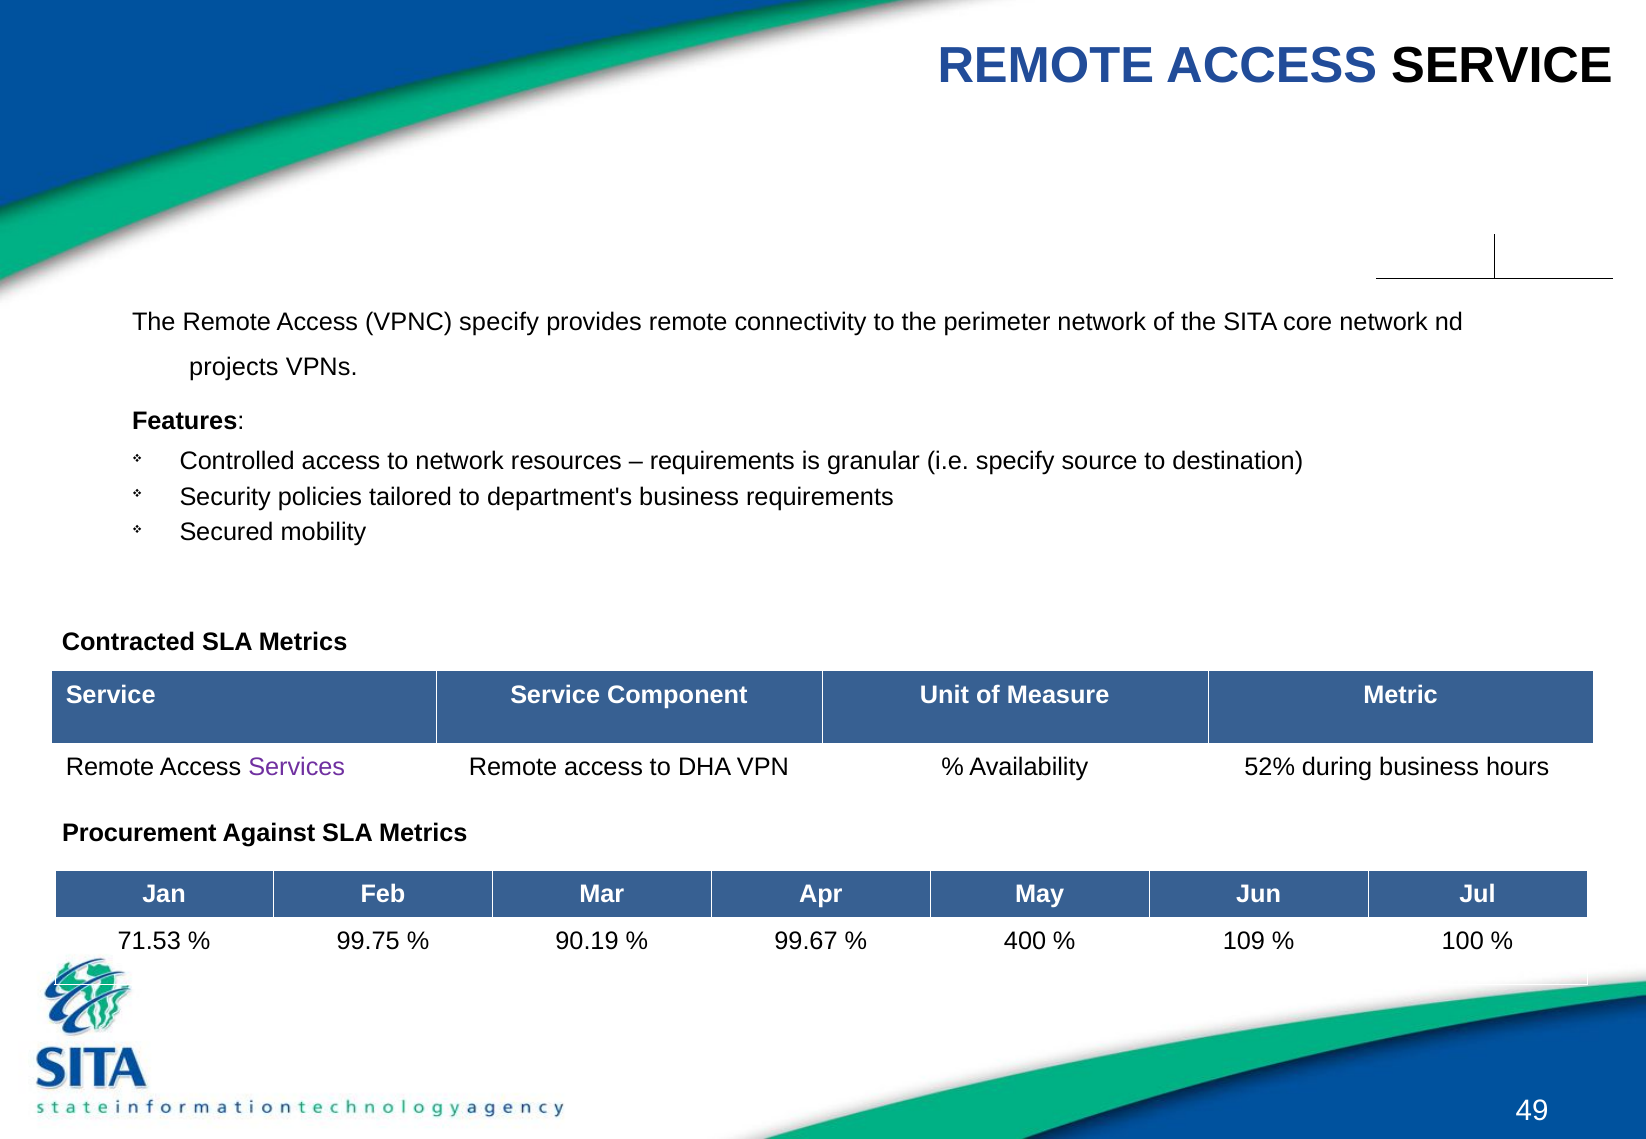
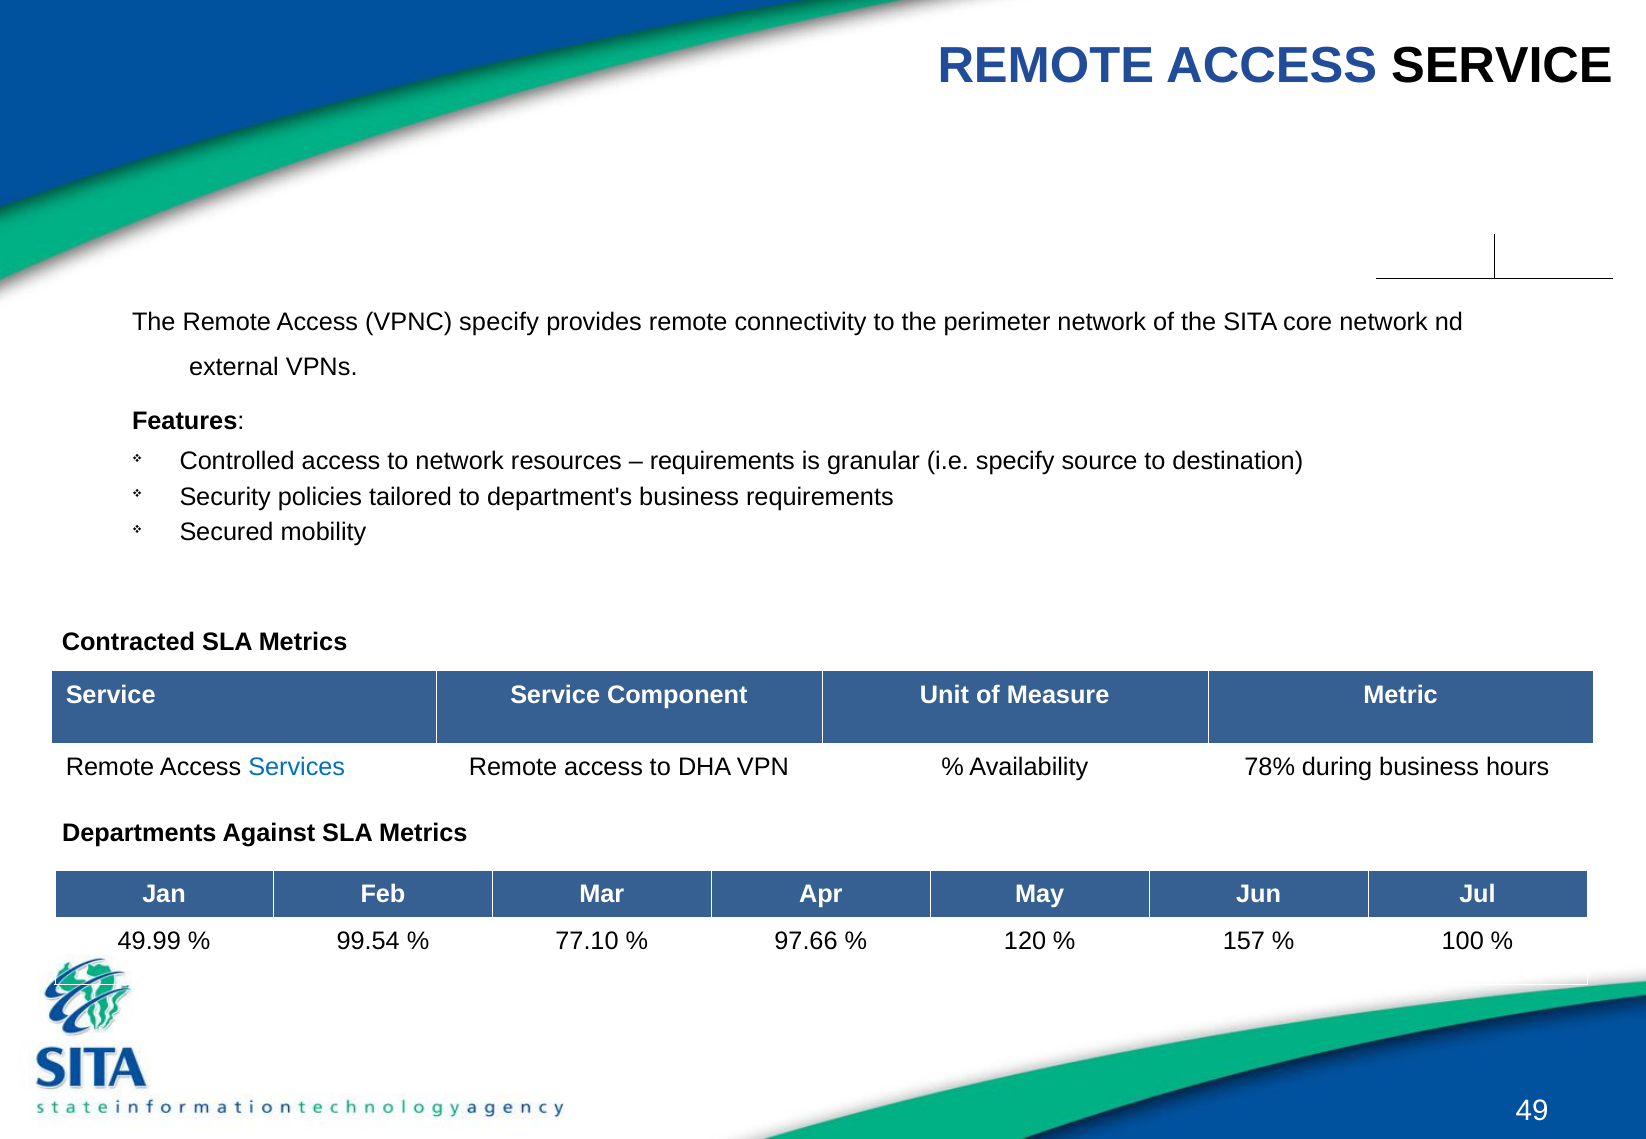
projects: projects -> external
Services colour: purple -> blue
52%: 52% -> 78%
Procurement: Procurement -> Departments
71.53: 71.53 -> 49.99
99.75: 99.75 -> 99.54
90.19: 90.19 -> 77.10
99.67: 99.67 -> 97.66
400: 400 -> 120
109: 109 -> 157
